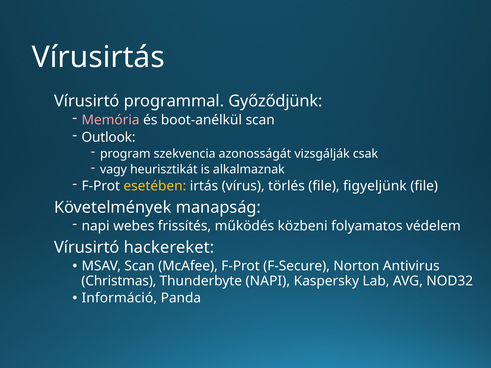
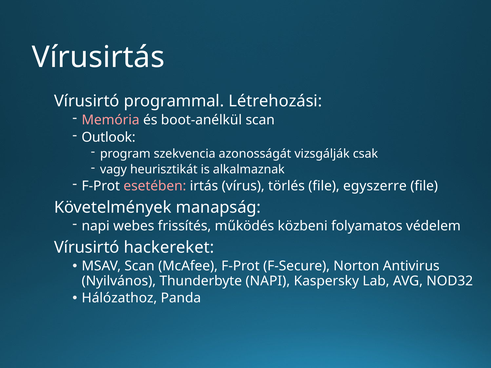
Győződjünk: Győződjünk -> Létrehozási
esetében colour: yellow -> pink
figyeljünk: figyeljünk -> egyszerre
Christmas: Christmas -> Nyilvános
Információ: Információ -> Hálózathoz
